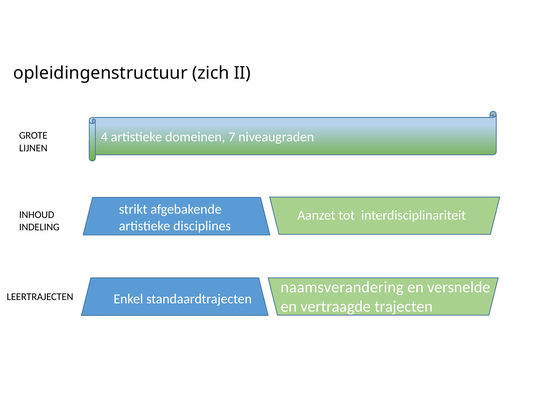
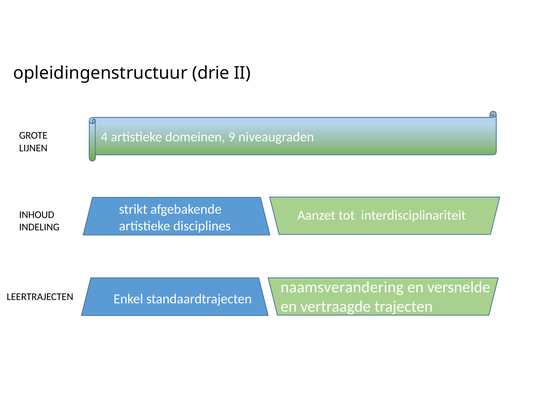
zich: zich -> drie
7: 7 -> 9
